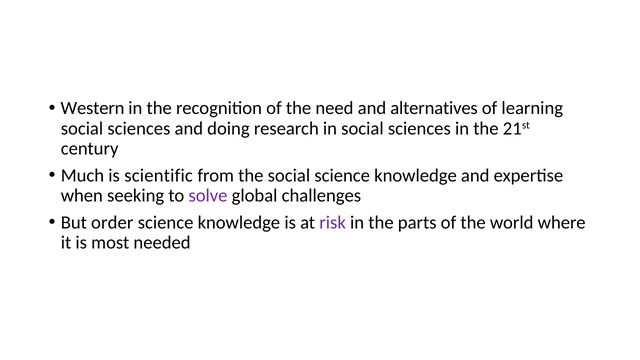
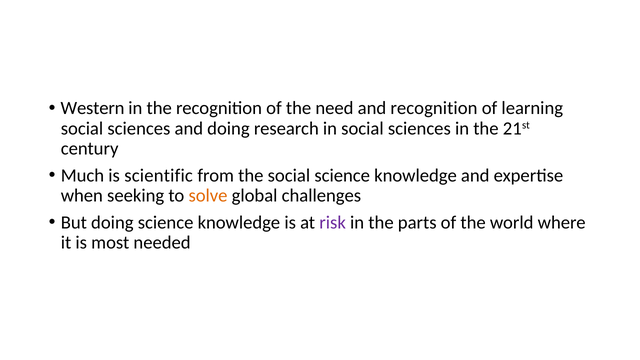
and alternatives: alternatives -> recognition
solve colour: purple -> orange
But order: order -> doing
